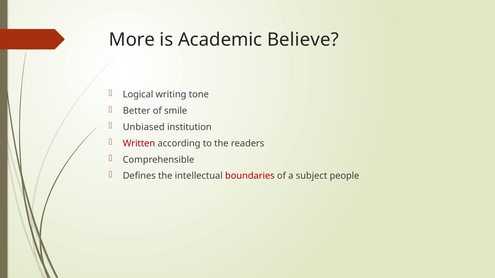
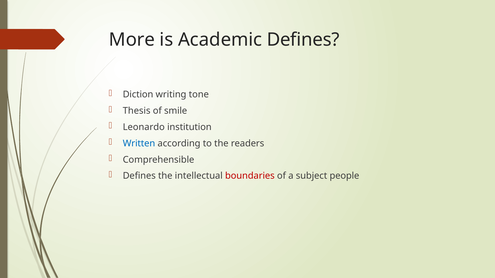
Academic Believe: Believe -> Defines
Logical: Logical -> Diction
Better: Better -> Thesis
Unbiased: Unbiased -> Leonardo
Written colour: red -> blue
